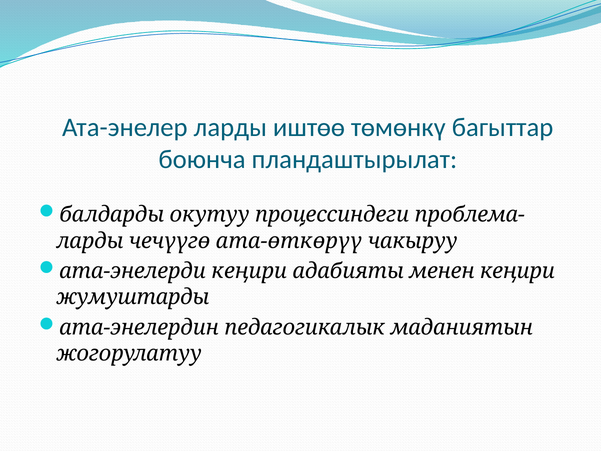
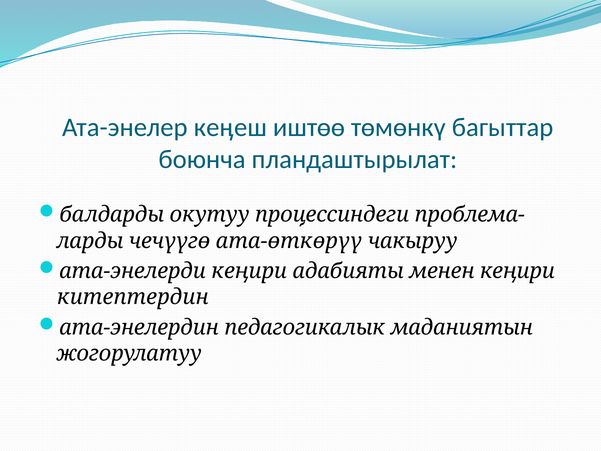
Ата-энелер ларды: ларды -> кеӊеш
жумуштарды: жумуштарды -> китептердин
